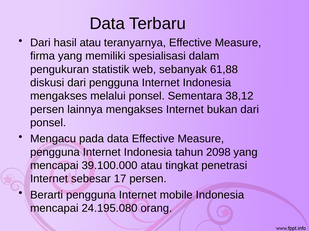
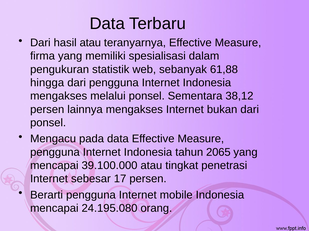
diskusi: diskusi -> hingga
2098: 2098 -> 2065
